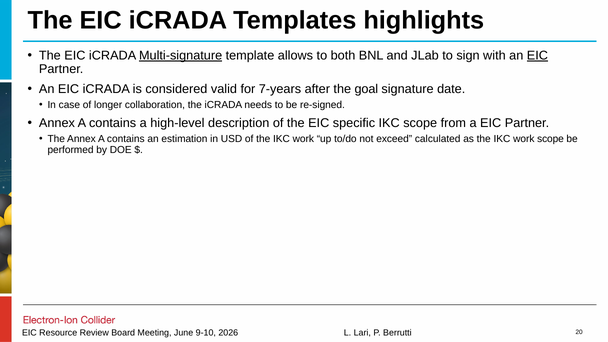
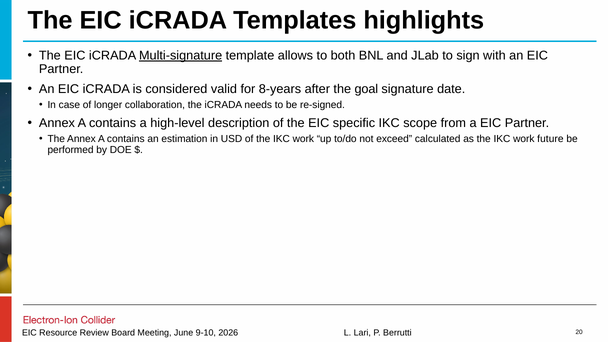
EIC at (537, 55) underline: present -> none
7-years: 7-years -> 8-years
work scope: scope -> future
